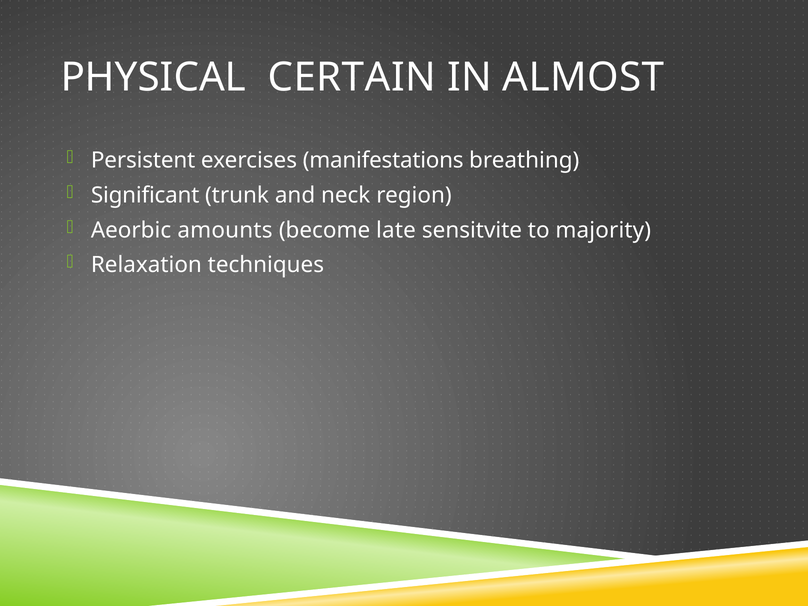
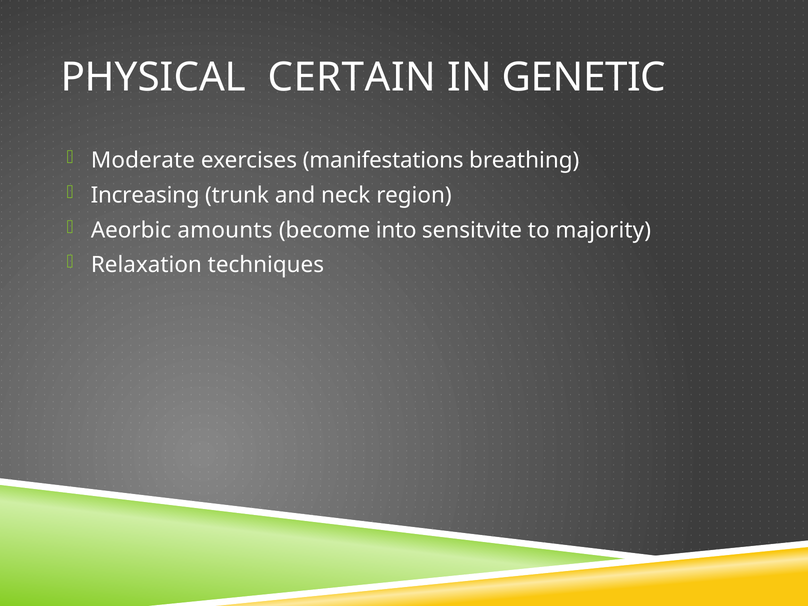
ALMOST: ALMOST -> GENETIC
Persistent: Persistent -> Moderate
Significant: Significant -> Increasing
late: late -> into
